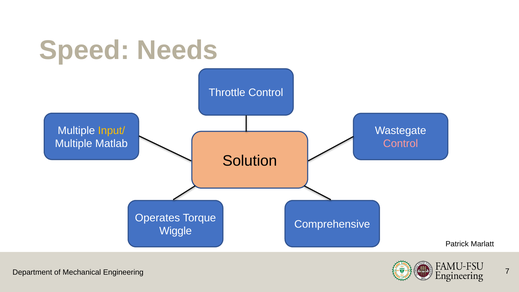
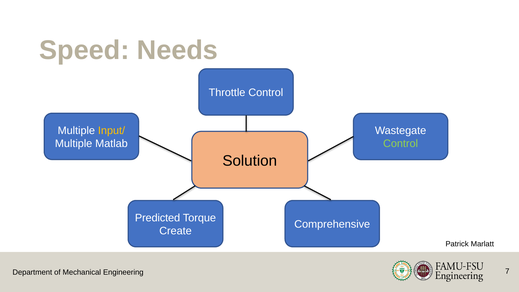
Control at (401, 144) colour: pink -> light green
Operates: Operates -> Predicted
Wiggle: Wiggle -> Create
